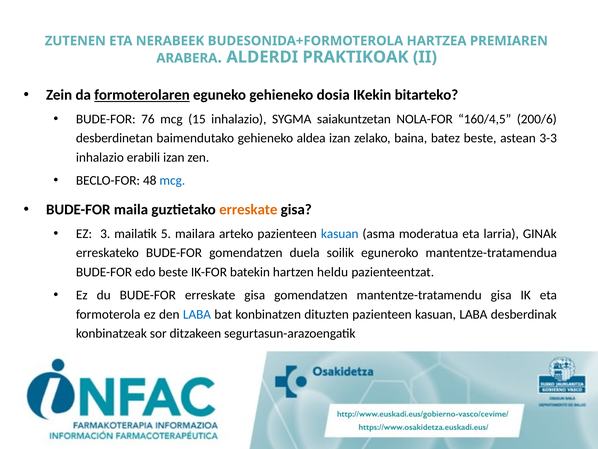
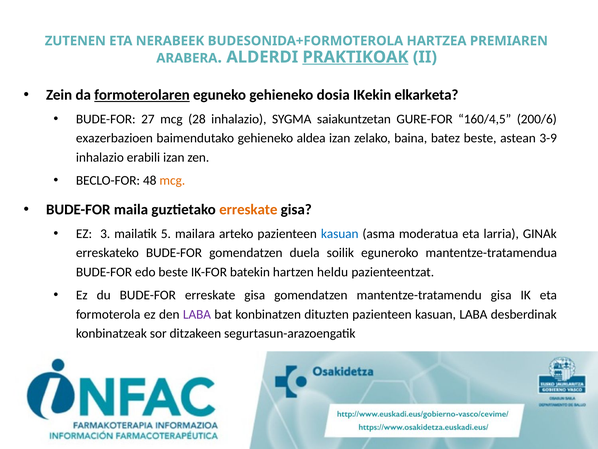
PRAKTIKOAK underline: none -> present
bitarteko: bitarteko -> elkarketa
76: 76 -> 27
15: 15 -> 28
NOLA-FOR: NOLA-FOR -> GURE-FOR
desberdinetan: desberdinetan -> exazerbazioen
3-3: 3-3 -> 3-9
mcg at (172, 180) colour: blue -> orange
LABA at (197, 314) colour: blue -> purple
